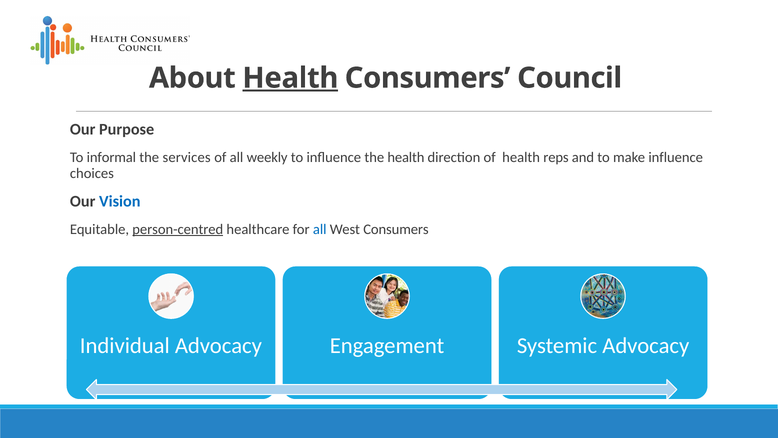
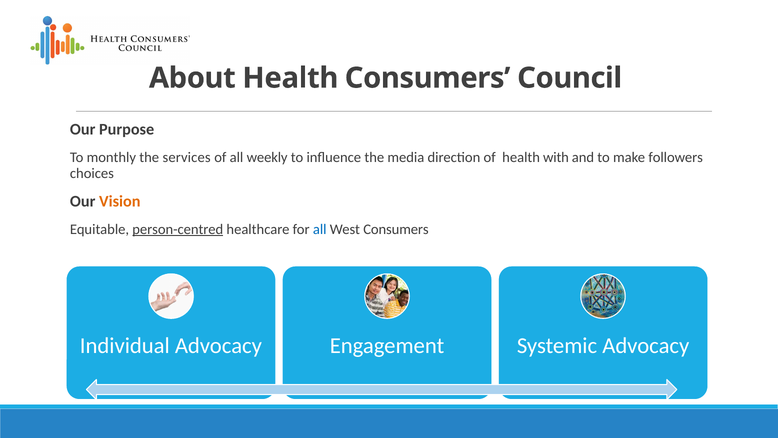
Health at (290, 78) underline: present -> none
informal: informal -> monthly
the health: health -> media
reps: reps -> with
make influence: influence -> followers
Vision colour: blue -> orange
